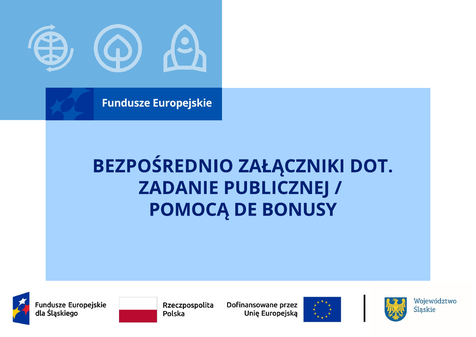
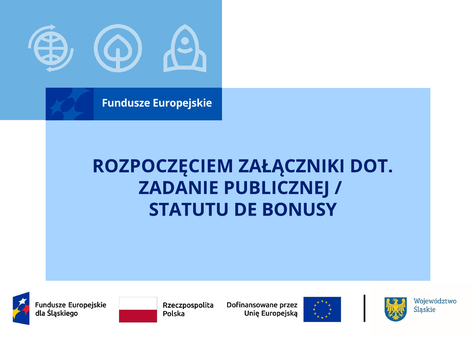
BEZPOŚREDNIO: BEZPOŚREDNIO -> ROZPOCZĘCIEM
POMOCĄ: POMOCĄ -> STATUTU
